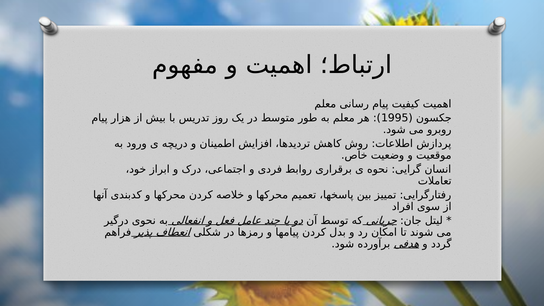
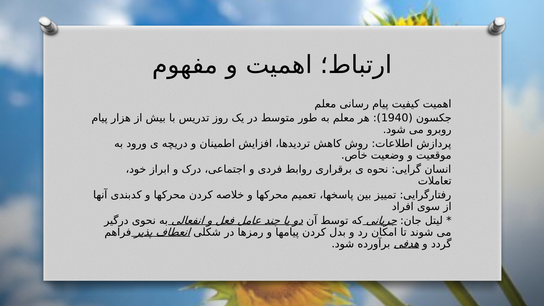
1995: 1995 -> 1940
